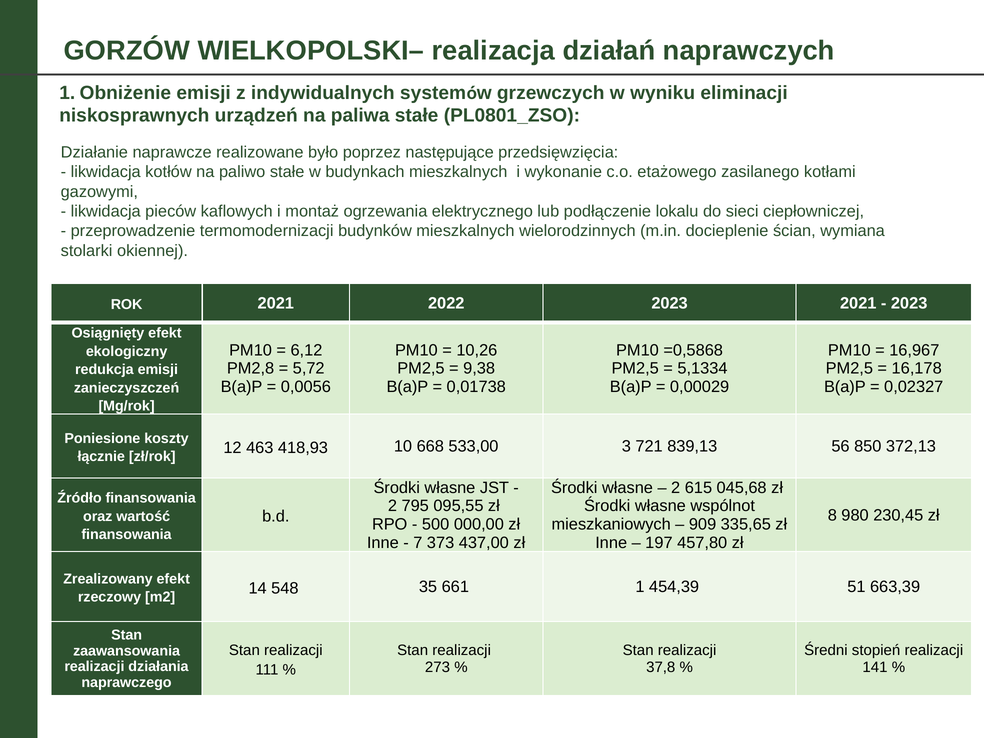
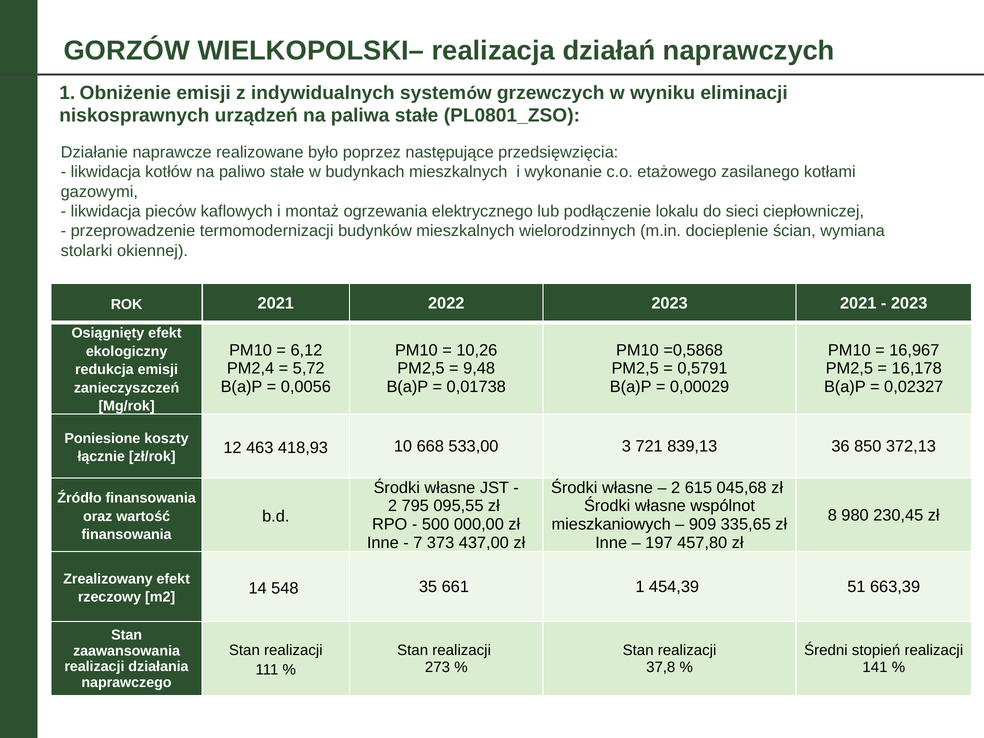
PM2,8: PM2,8 -> PM2,4
9,38: 9,38 -> 9,48
5,1334: 5,1334 -> 0,5791
56: 56 -> 36
